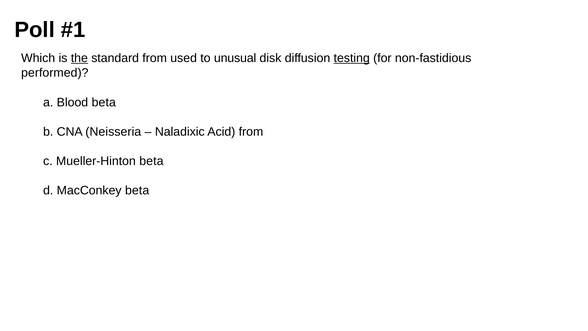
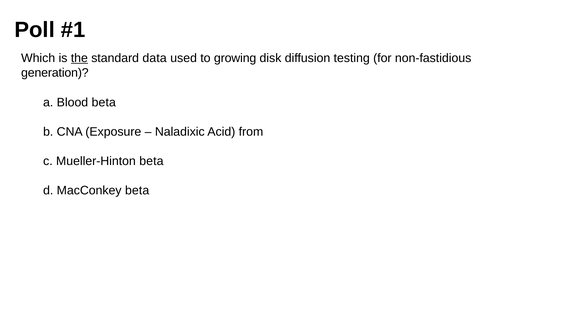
standard from: from -> data
unusual: unusual -> growing
testing underline: present -> none
performed: performed -> generation
Neisseria: Neisseria -> Exposure
